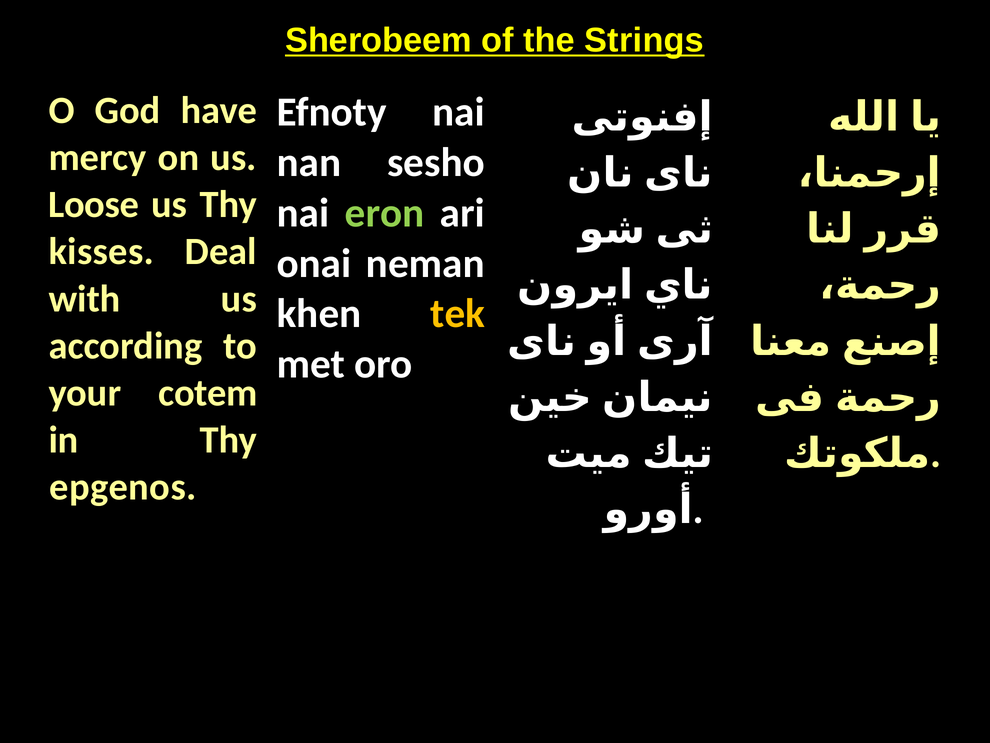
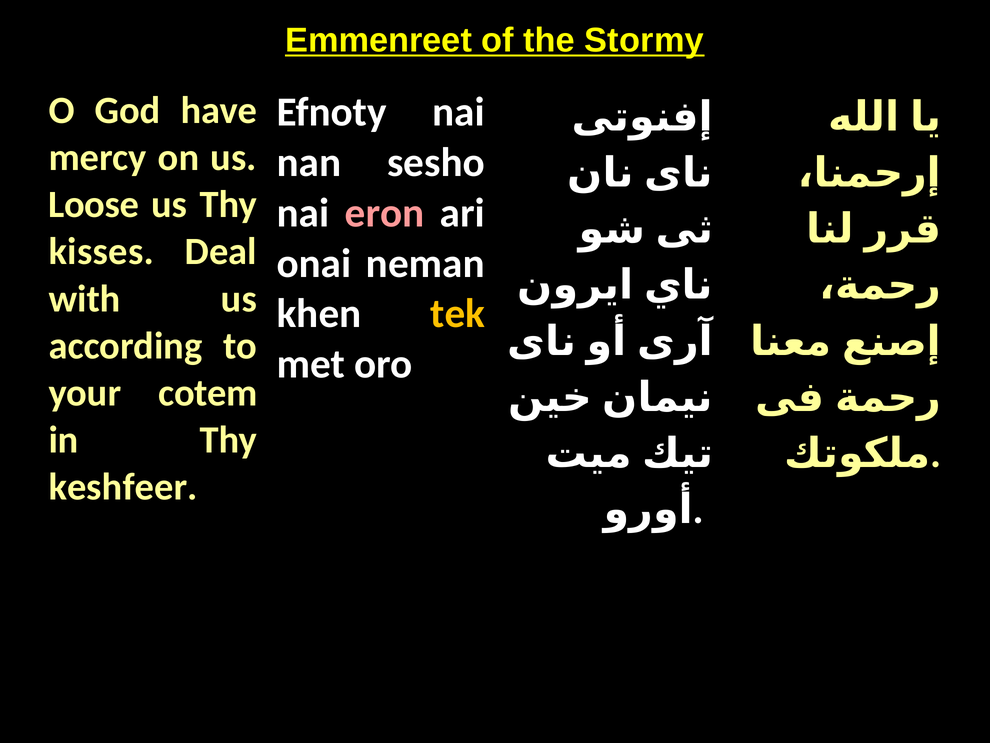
Sherobeem: Sherobeem -> Emmenreet
Strings: Strings -> Stormy
eron colour: light green -> pink
epgenos: epgenos -> keshfeer
